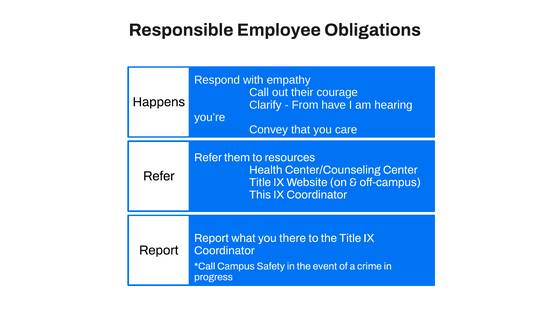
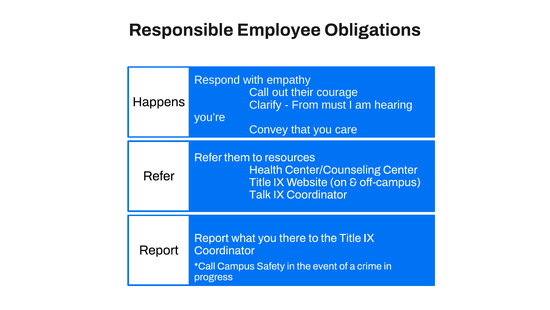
have: have -> must
This: This -> Talk
